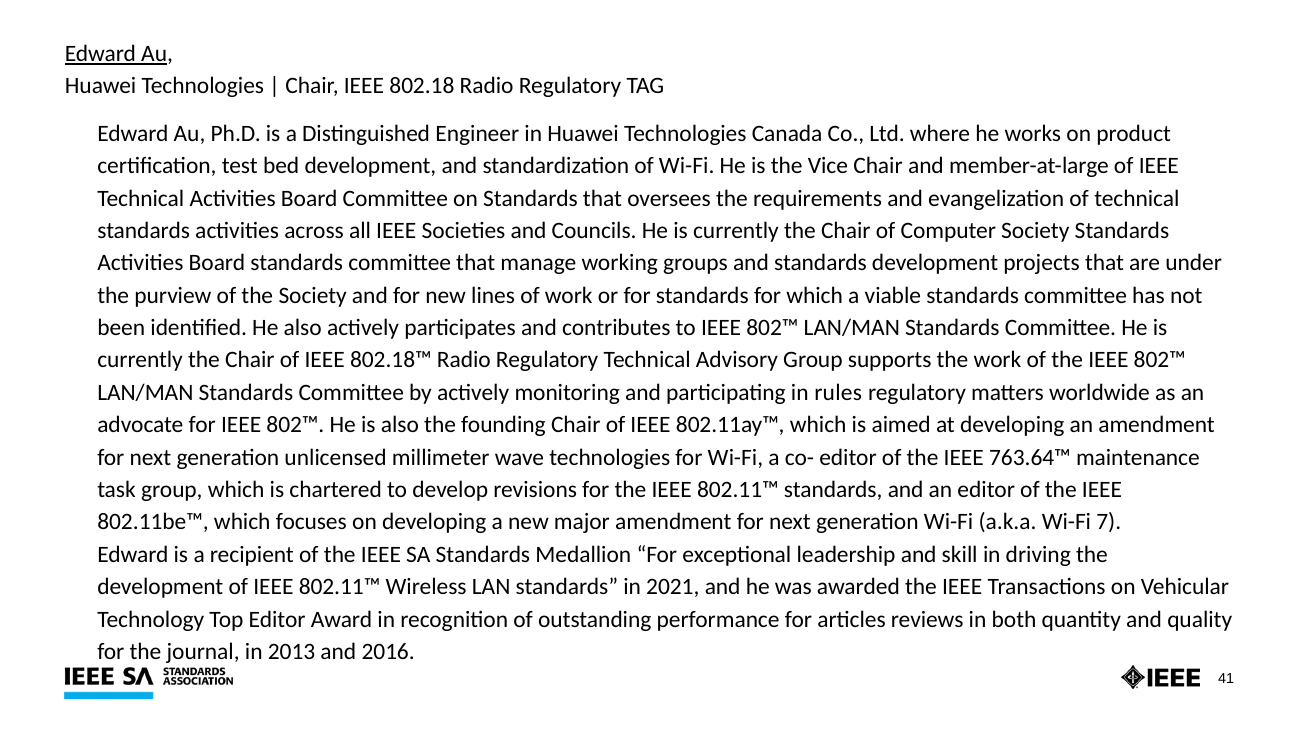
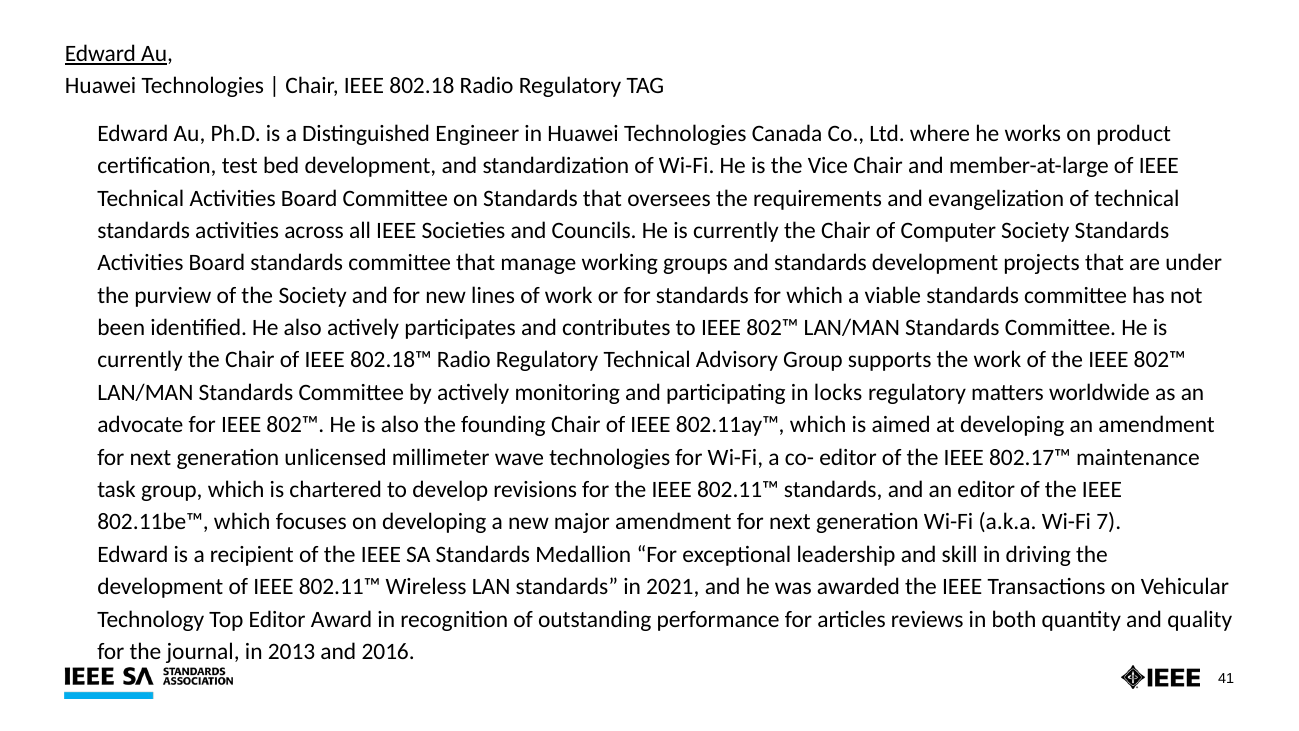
rules: rules -> locks
763.64™: 763.64™ -> 802.17™
